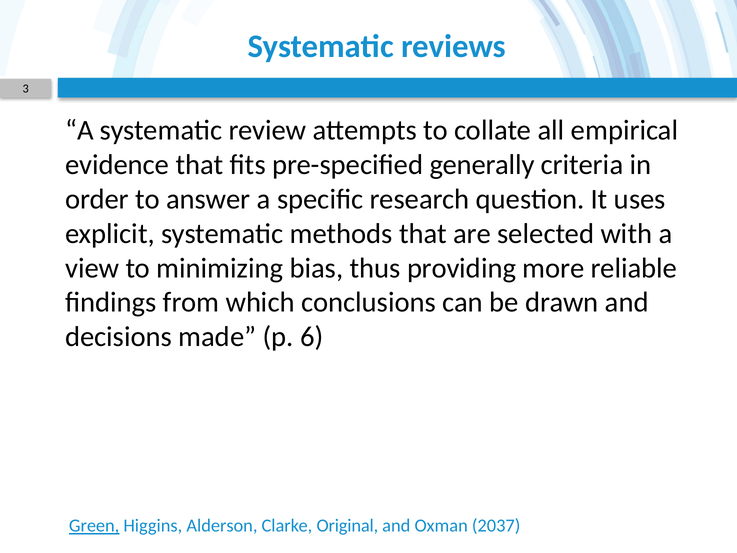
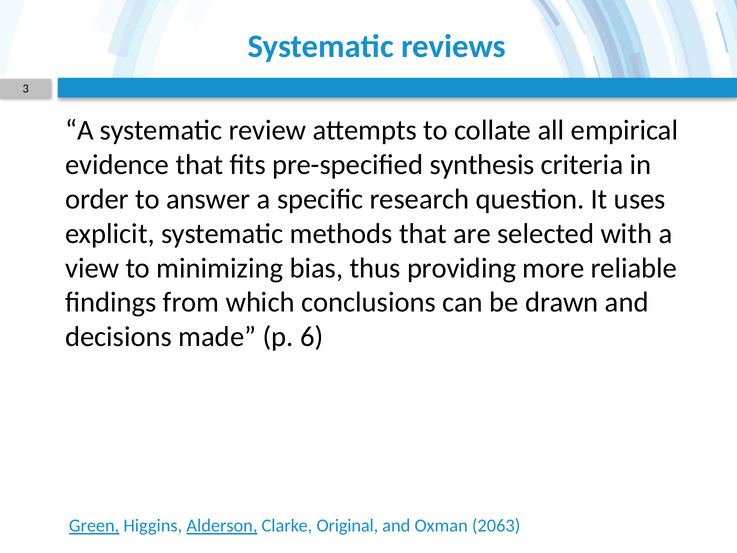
generally: generally -> synthesis
Alderson underline: none -> present
2037: 2037 -> 2063
